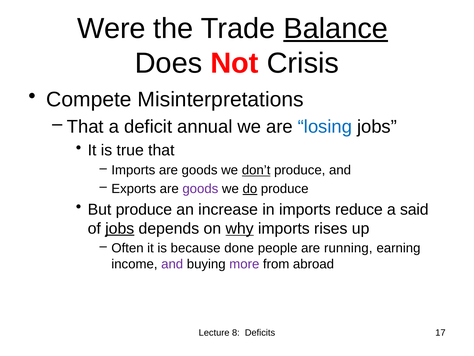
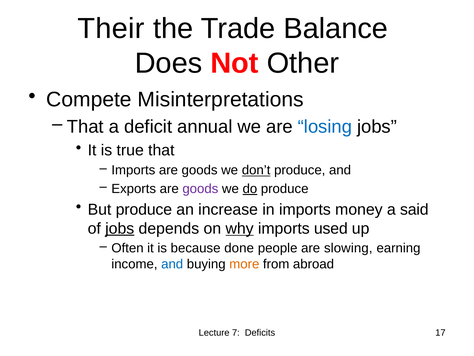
Were: Were -> Their
Balance underline: present -> none
Crisis: Crisis -> Other
reduce: reduce -> money
rises: rises -> used
running: running -> slowing
and at (172, 264) colour: purple -> blue
more colour: purple -> orange
8: 8 -> 7
